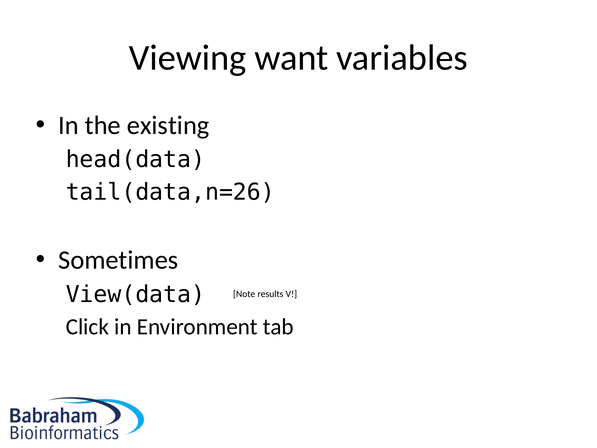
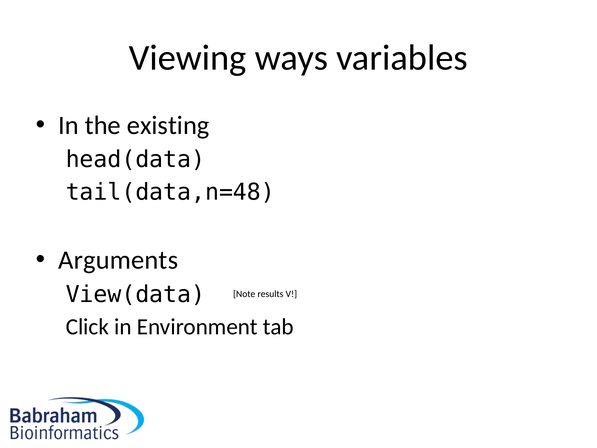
want: want -> ways
tail(data,n=26: tail(data,n=26 -> tail(data,n=48
Sometimes: Sometimes -> Arguments
